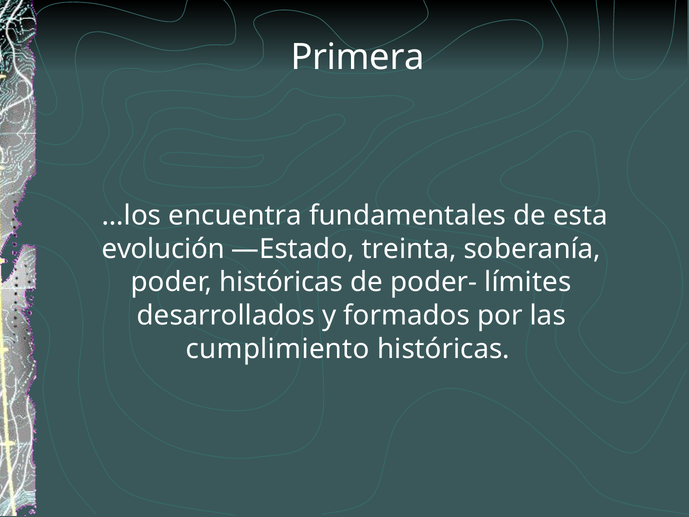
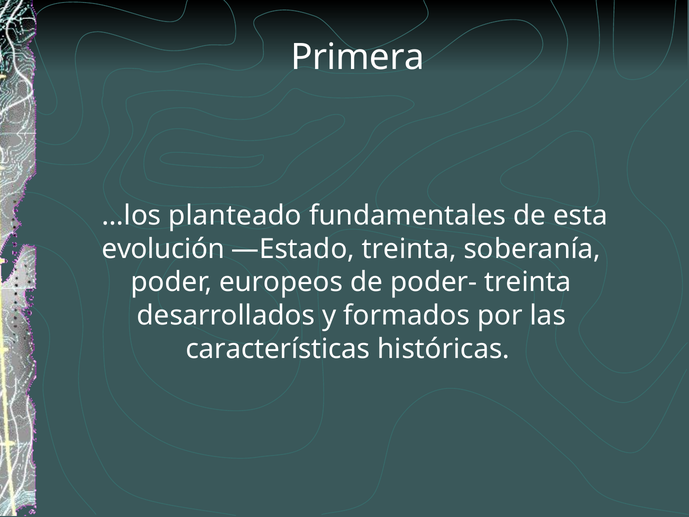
encuentra: encuentra -> planteado
poder históricas: históricas -> europeos
poder- límites: límites -> treinta
cumplimiento: cumplimiento -> características
